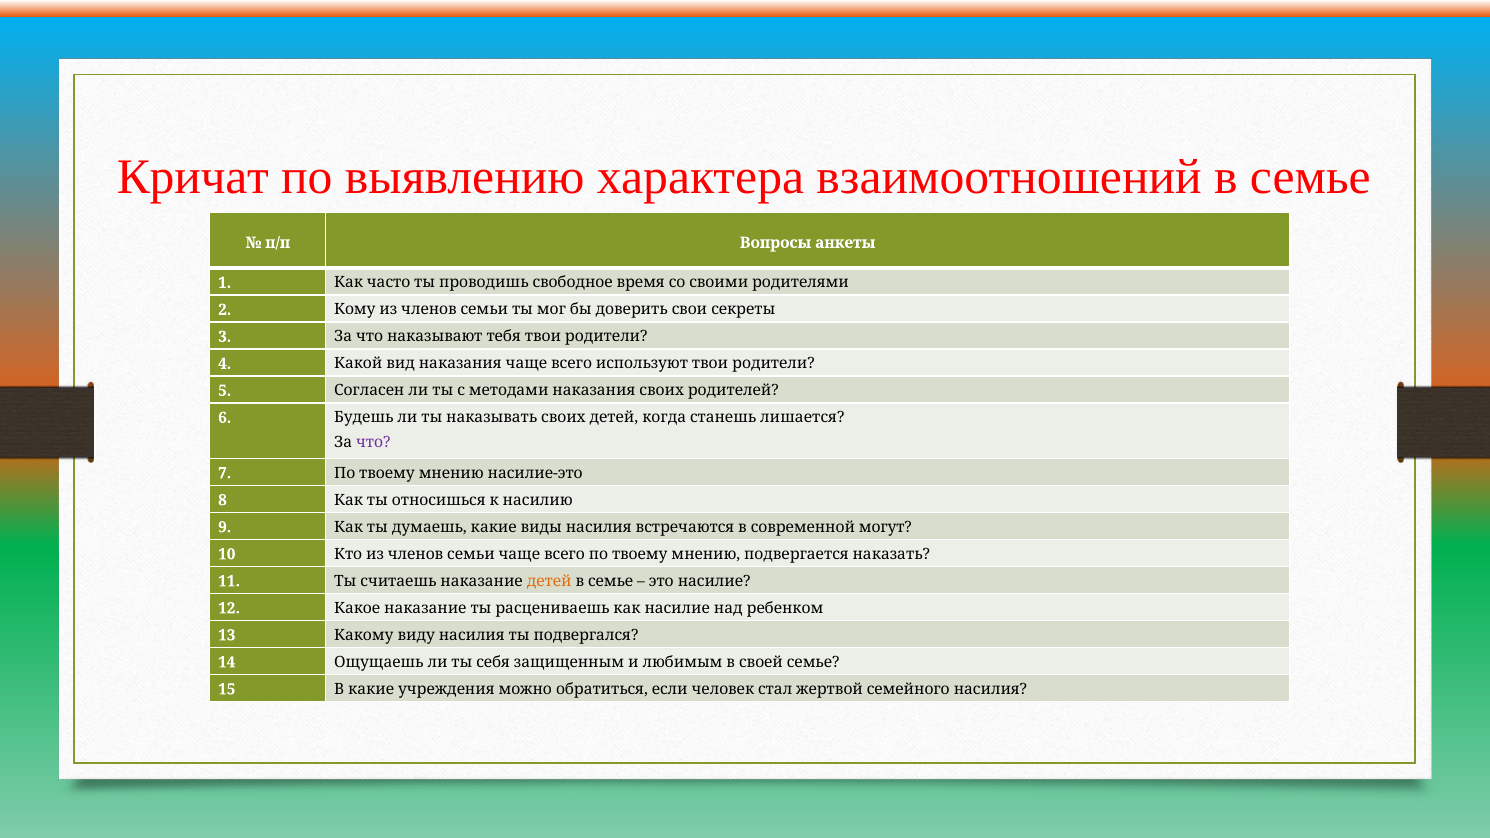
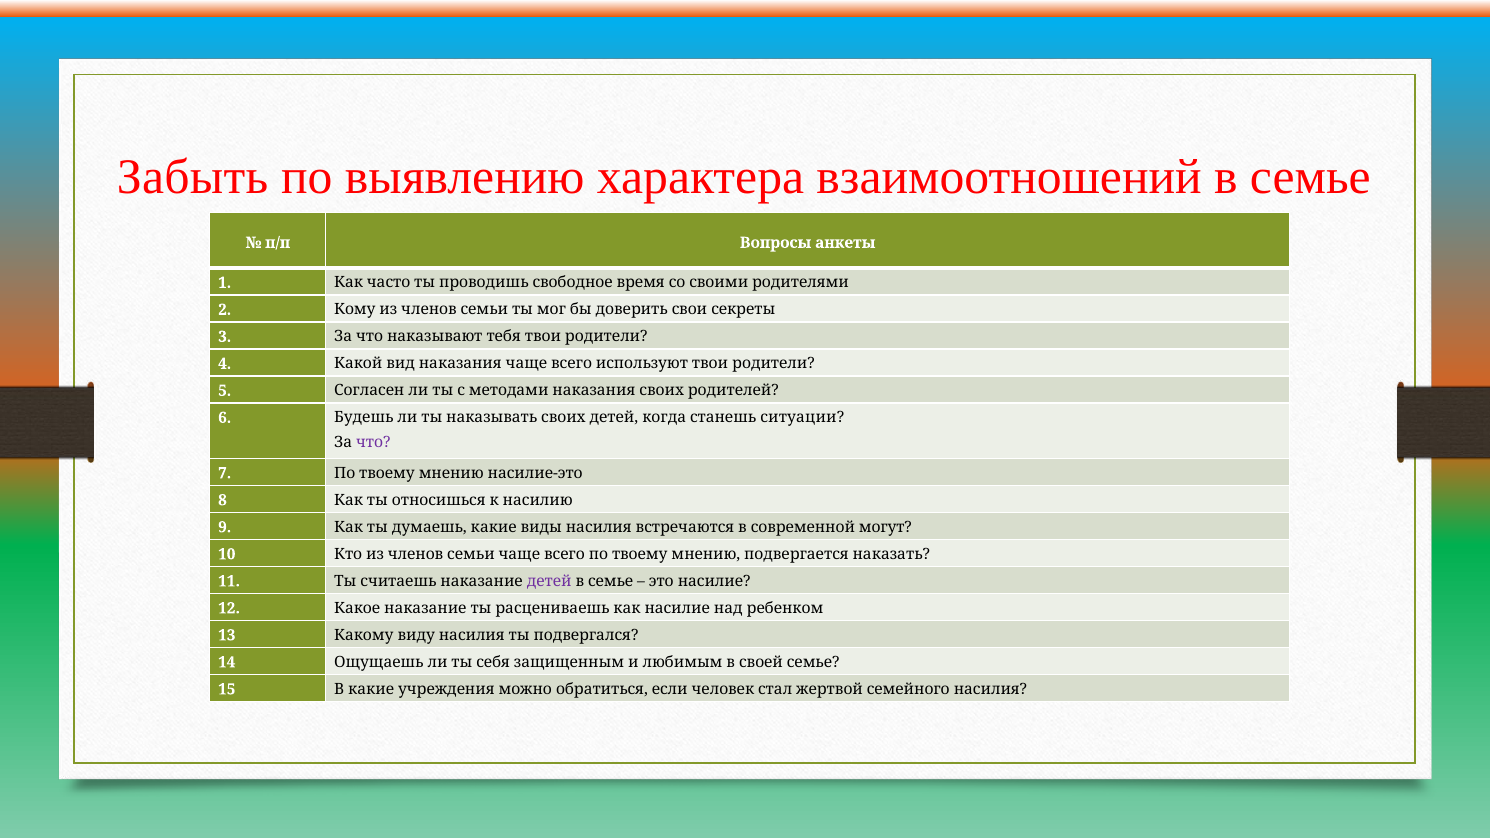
Кричат: Кричат -> Забыть
лишается: лишается -> ситуации
детей at (549, 581) colour: orange -> purple
